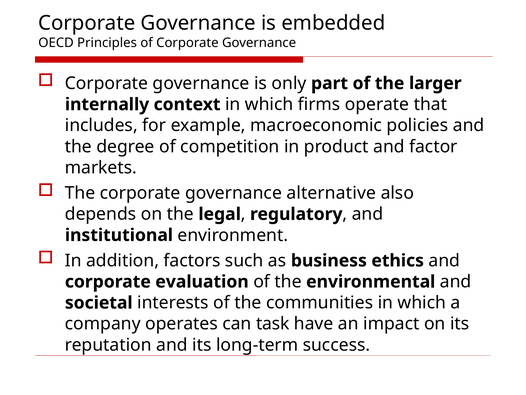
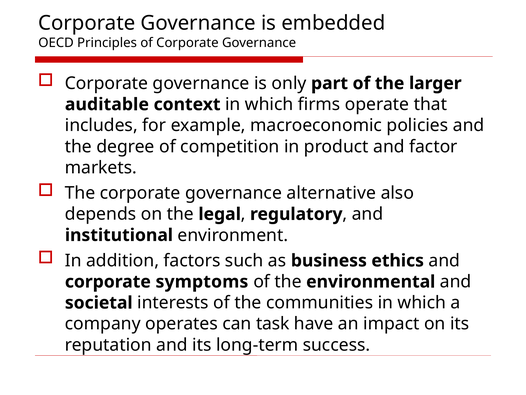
internally: internally -> auditable
evaluation: evaluation -> symptoms
